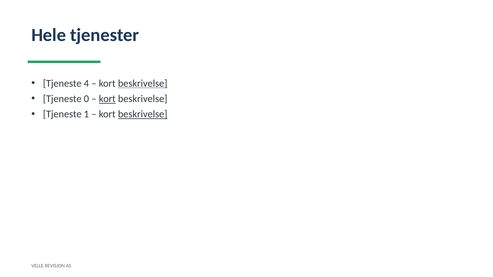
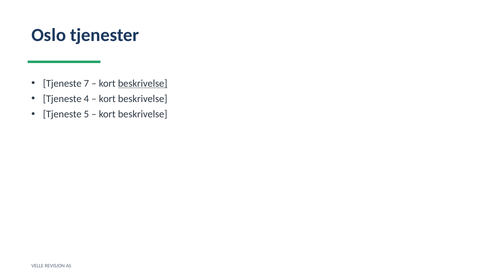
Hele: Hele -> Oslo
4: 4 -> 7
0: 0 -> 4
kort at (107, 99) underline: present -> none
1: 1 -> 5
beskrivelse at (143, 114) underline: present -> none
